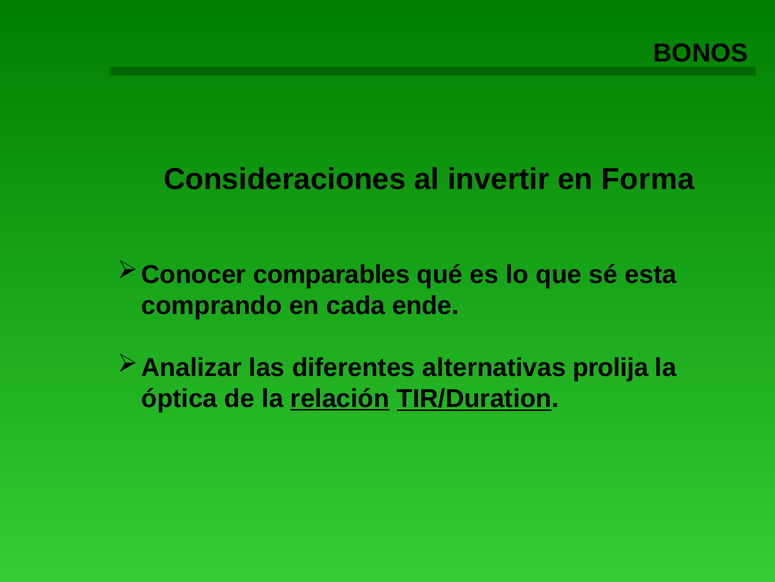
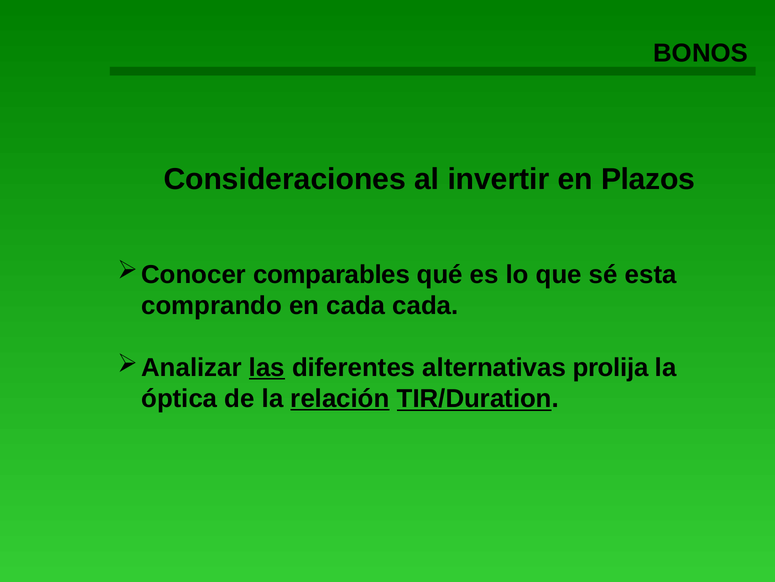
Forma: Forma -> Plazos
cada ende: ende -> cada
las underline: none -> present
